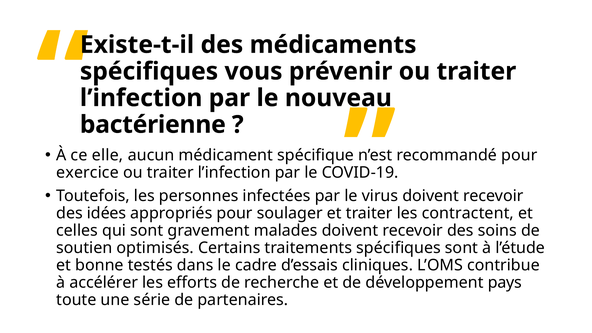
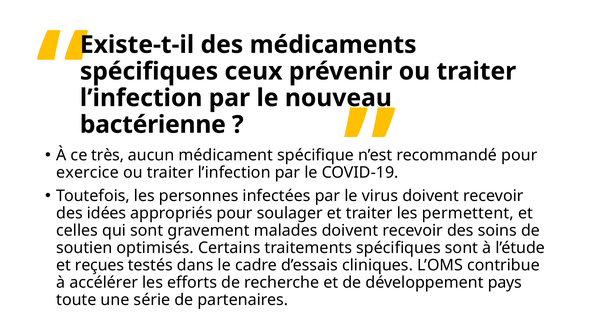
vous: vous -> ceux
elle: elle -> très
contractent: contractent -> permettent
bonne: bonne -> reçues
